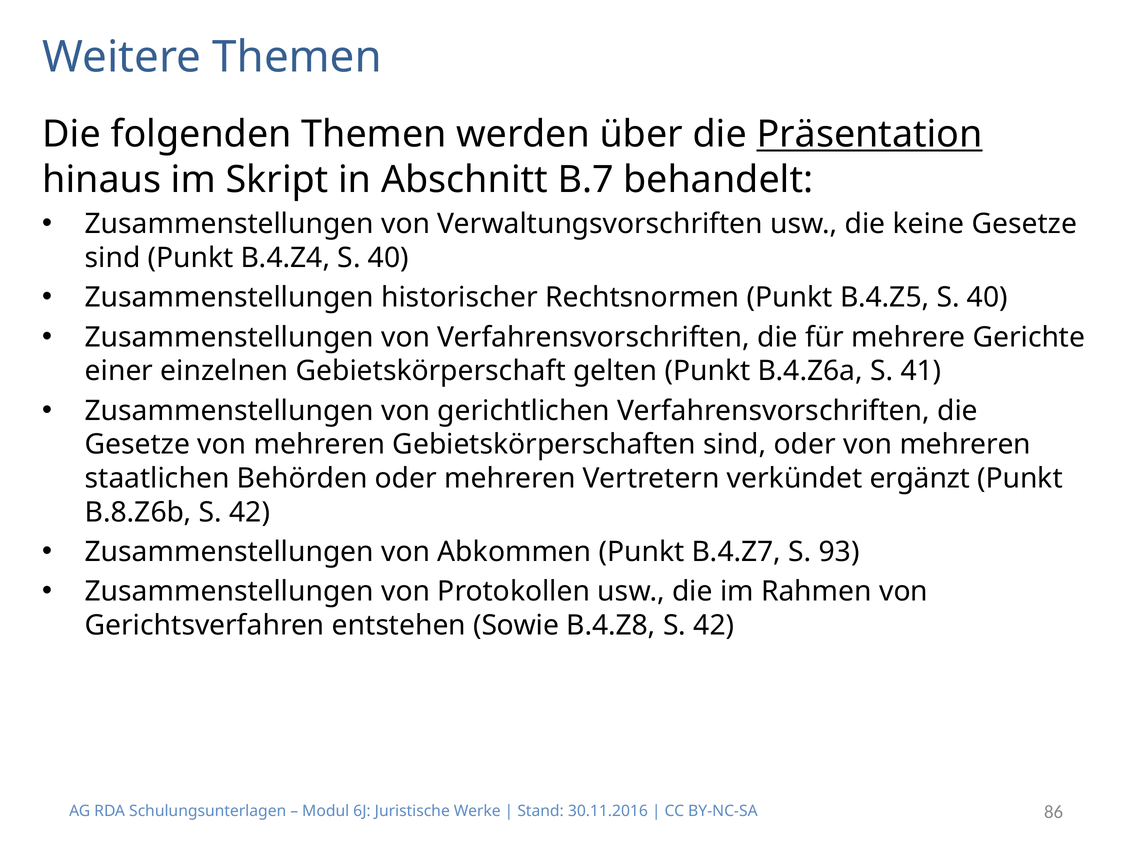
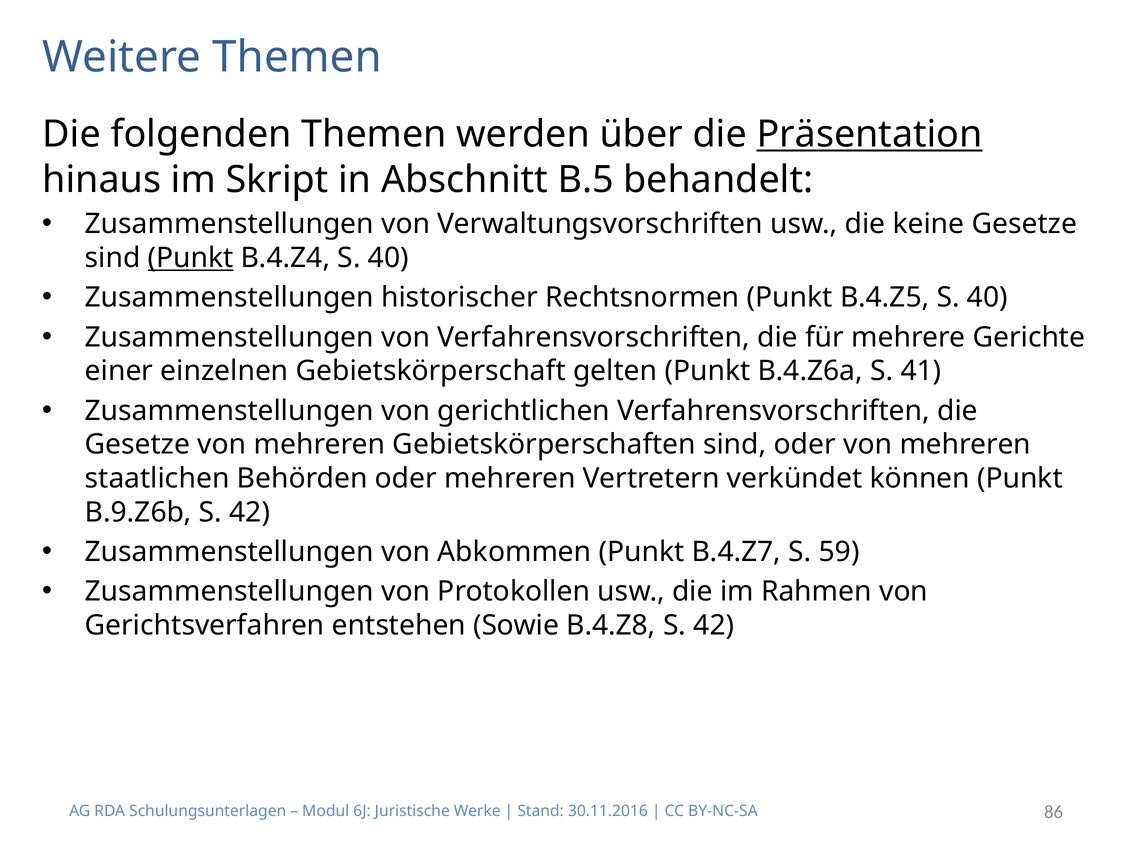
B.7: B.7 -> B.5
Punkt at (191, 258) underline: none -> present
ergänzt: ergänzt -> können
B.8.Z6b: B.8.Z6b -> B.9.Z6b
93: 93 -> 59
